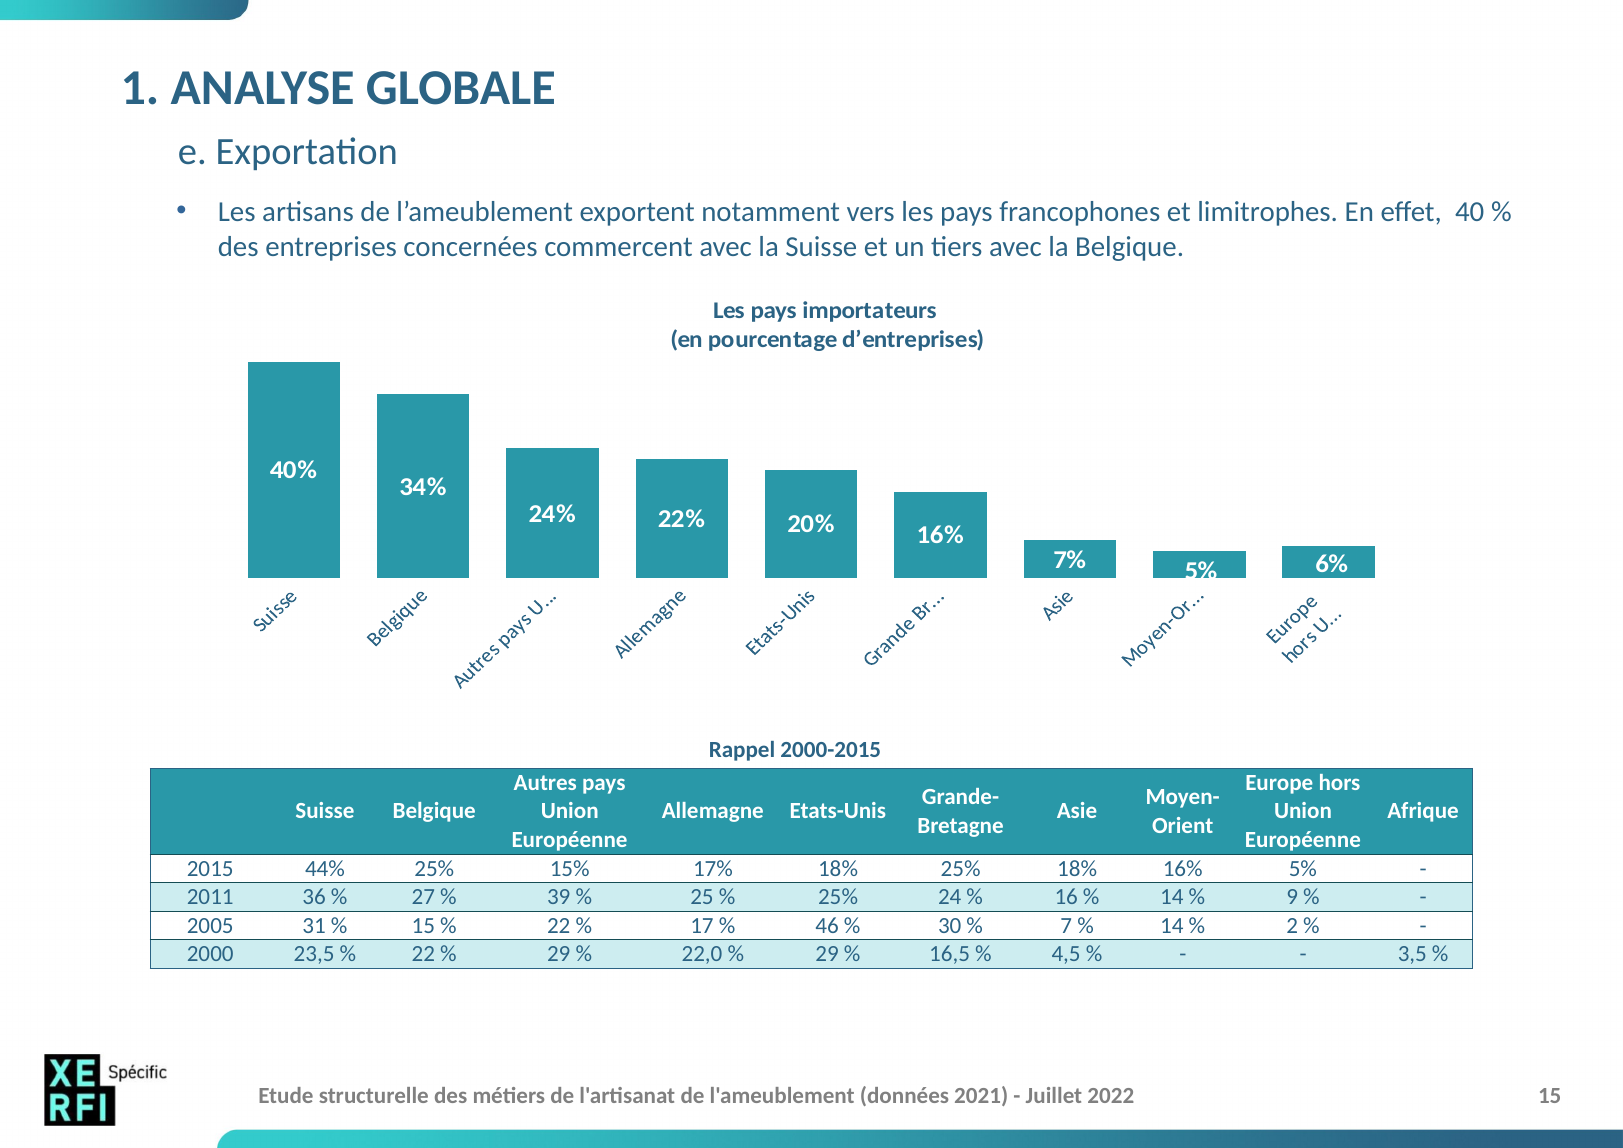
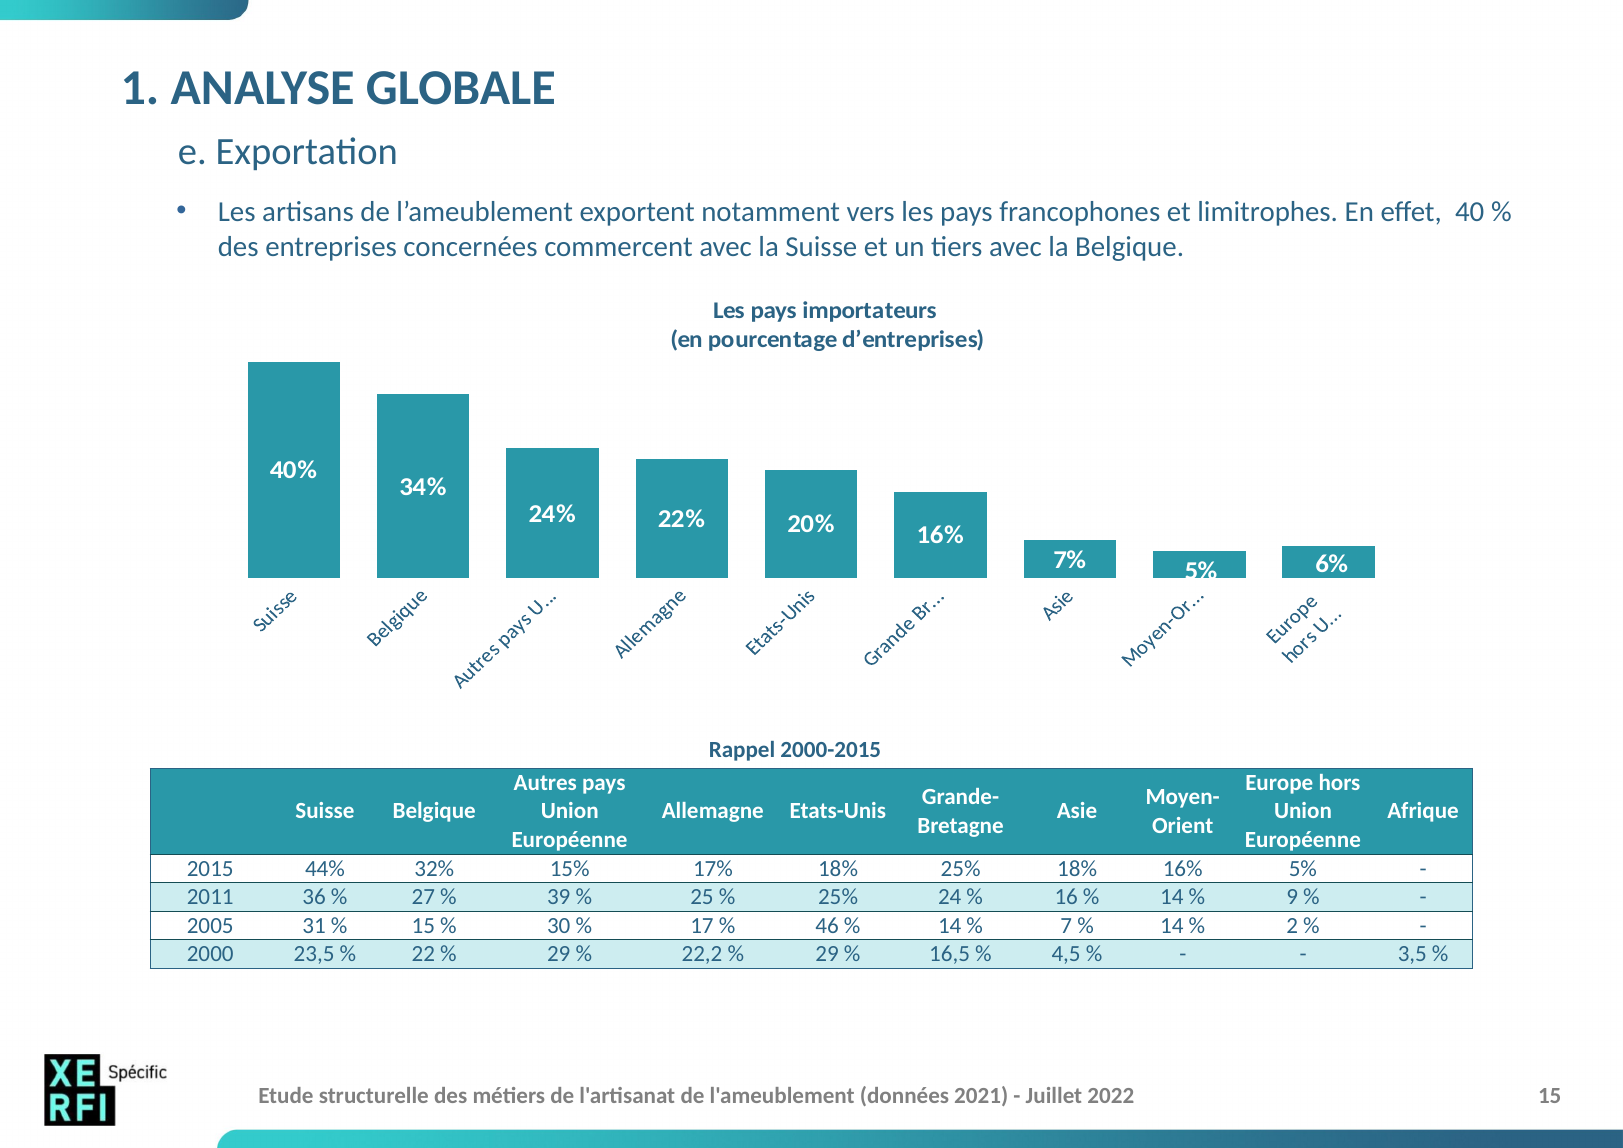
44% 25%: 25% -> 32%
22 at (559, 925): 22 -> 30
30 at (950, 925): 30 -> 14
22,0: 22,0 -> 22,2
